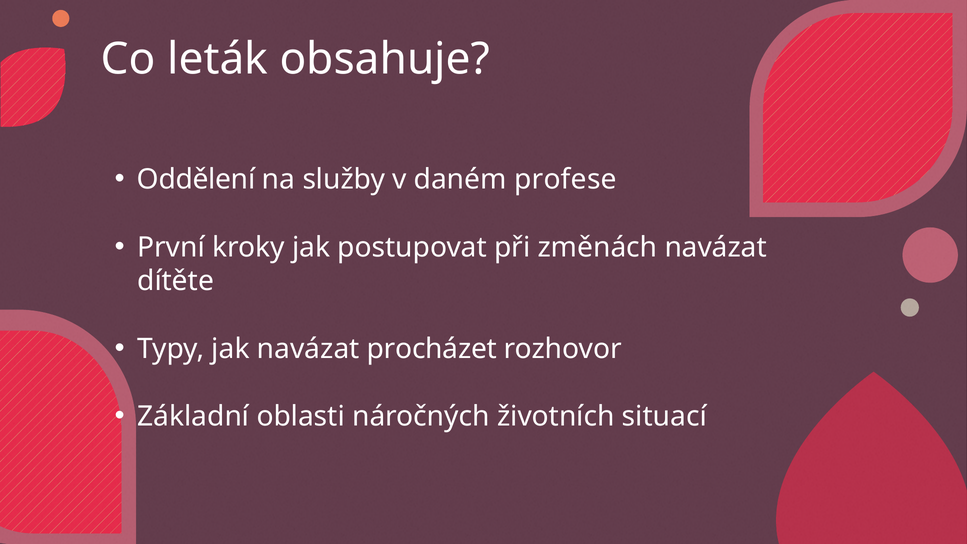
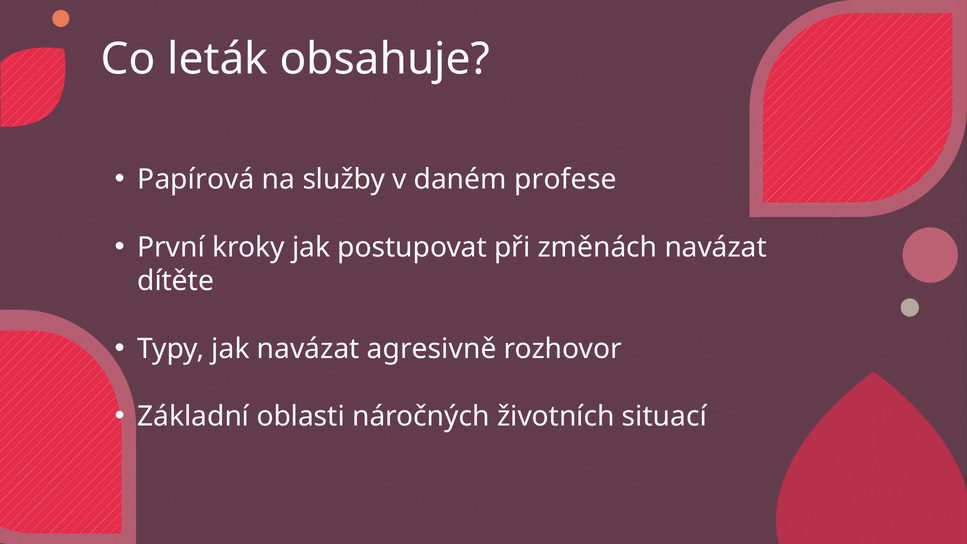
Oddělení: Oddělení -> Papírová
procházet: procházet -> agresivně
